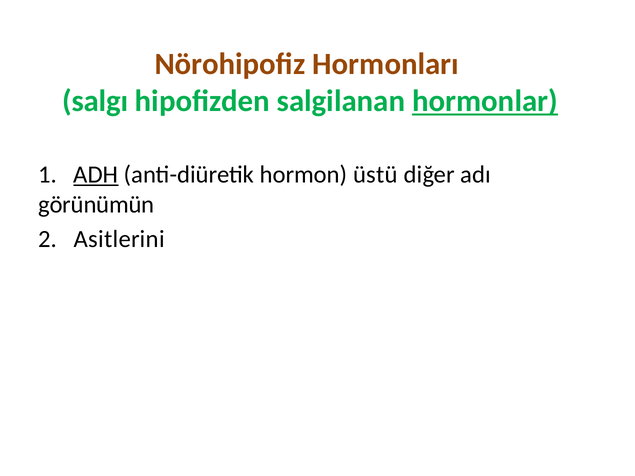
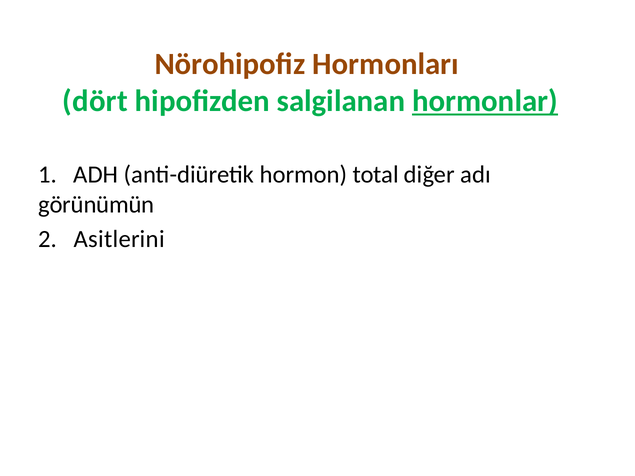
salgı: salgı -> dört
ADH underline: present -> none
üstü: üstü -> total
